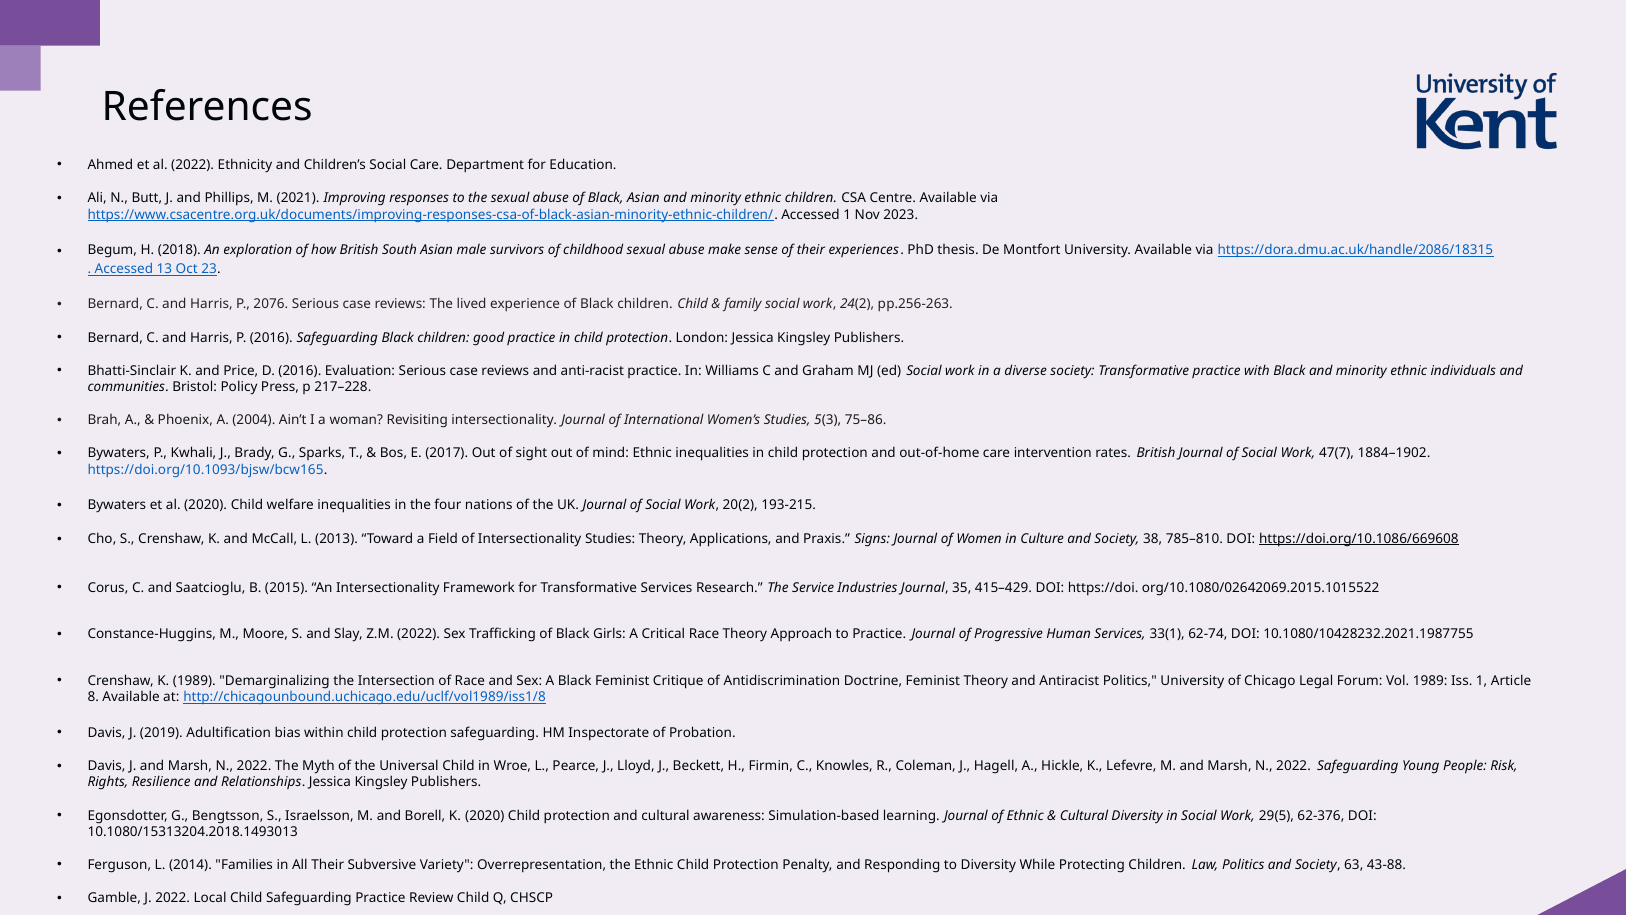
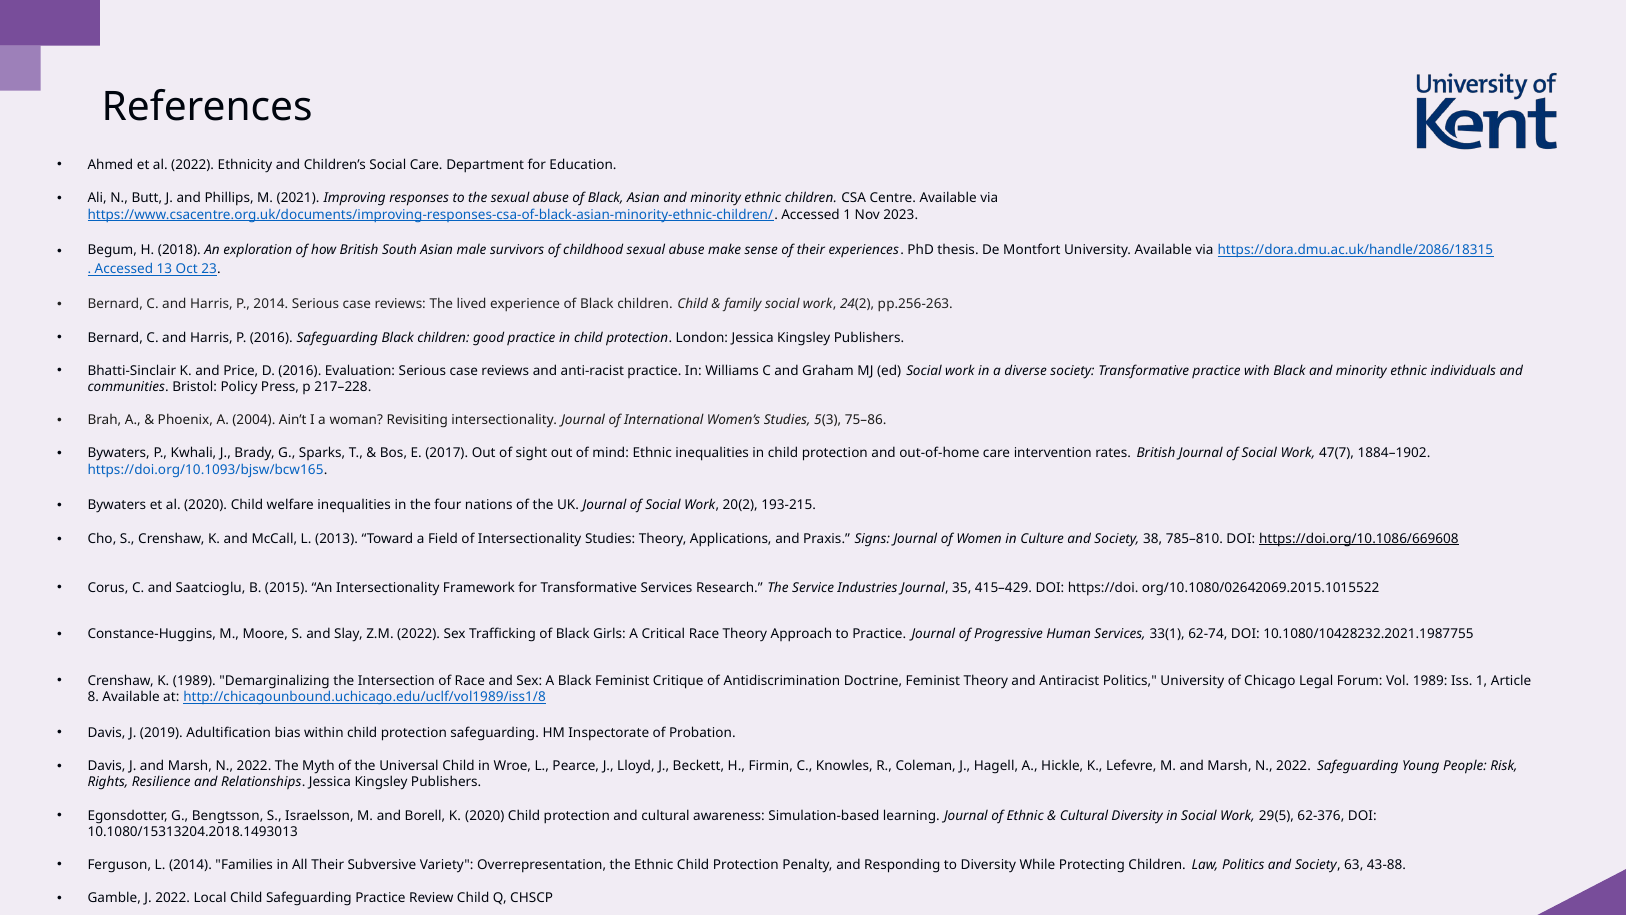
P 2076: 2076 -> 2014
